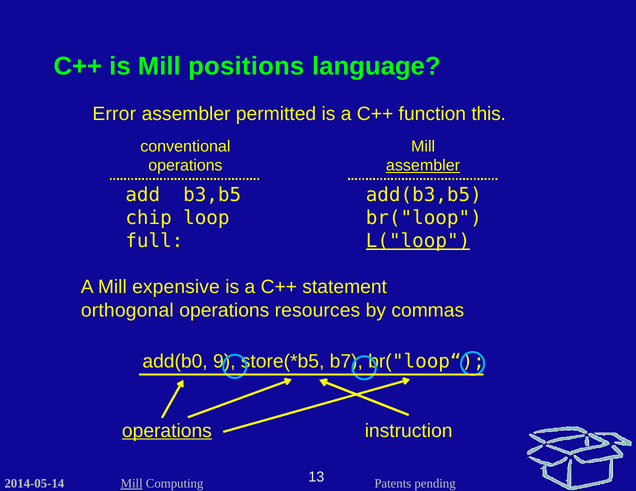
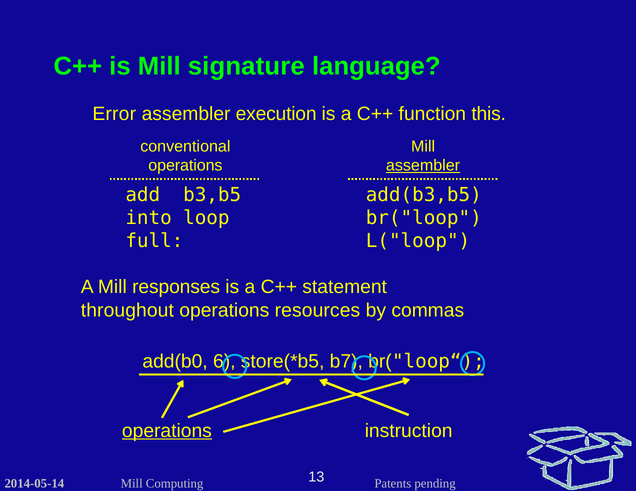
positions: positions -> signature
permitted: permitted -> execution
chip: chip -> into
L("loop underline: present -> none
expensive: expensive -> responses
orthogonal: orthogonal -> throughout
9: 9 -> 6
Mill at (132, 484) underline: present -> none
